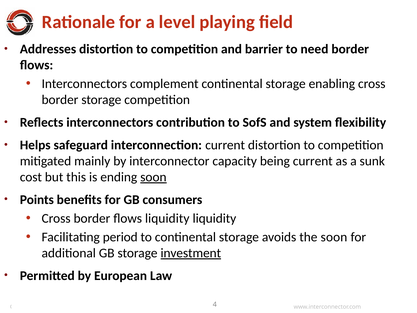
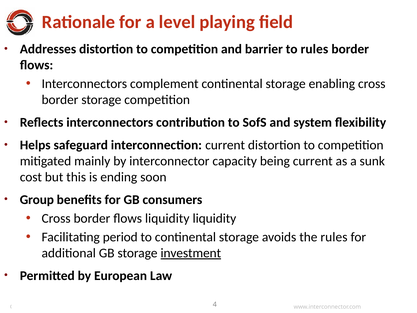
to need: need -> rules
soon at (153, 177) underline: present -> none
Points: Points -> Group
the soon: soon -> rules
